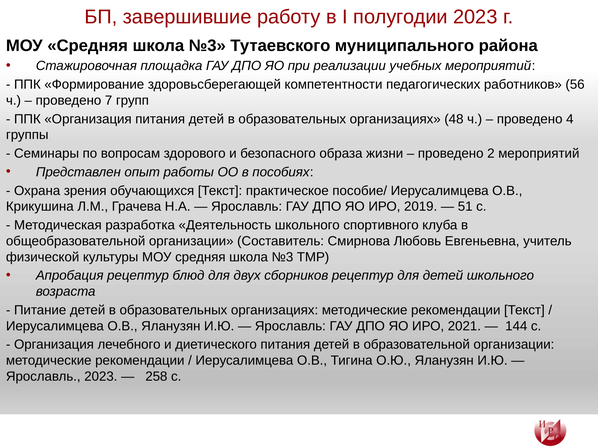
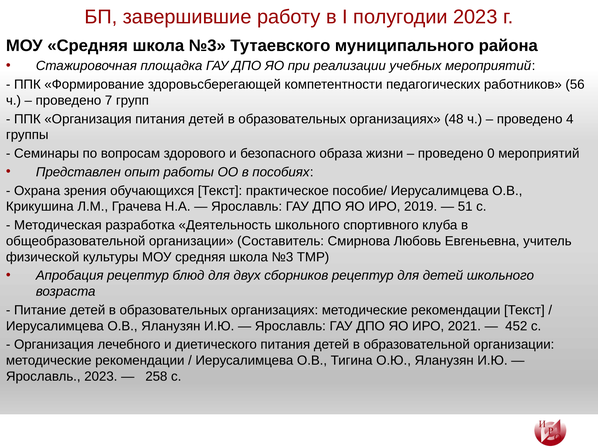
2: 2 -> 0
144: 144 -> 452
